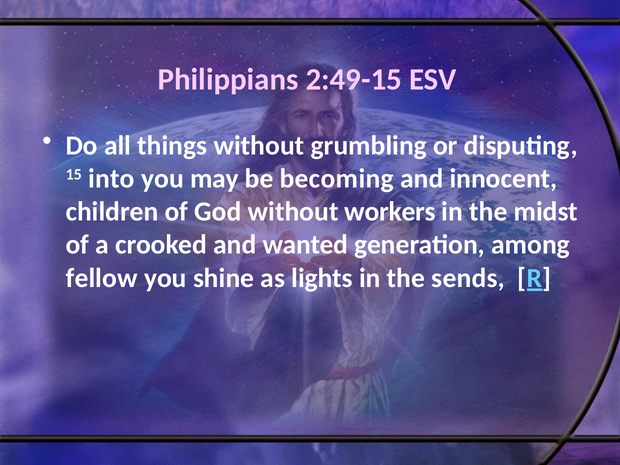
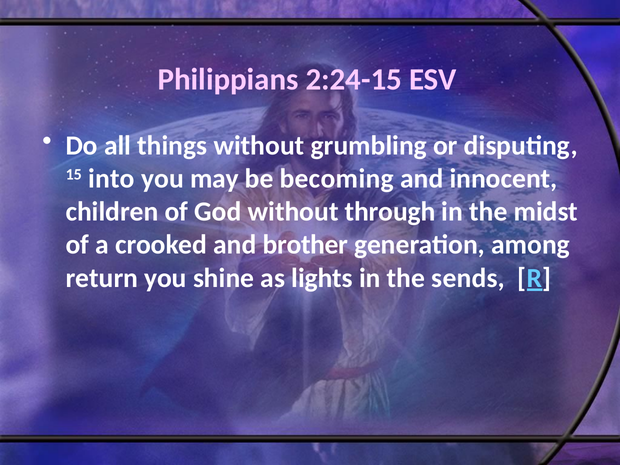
2:49-15: 2:49-15 -> 2:24-15
workers: workers -> through
wanted: wanted -> brother
fellow: fellow -> return
